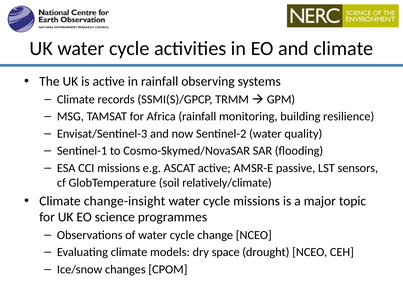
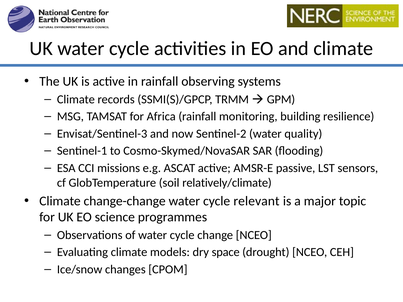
change-insight: change-insight -> change-change
cycle missions: missions -> relevant
